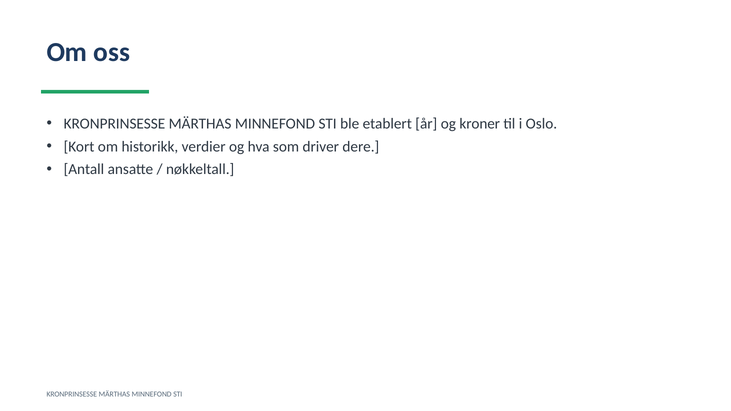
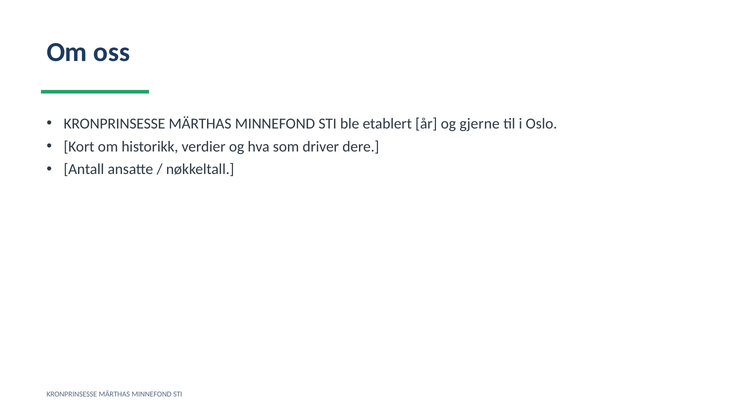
kroner: kroner -> gjerne
